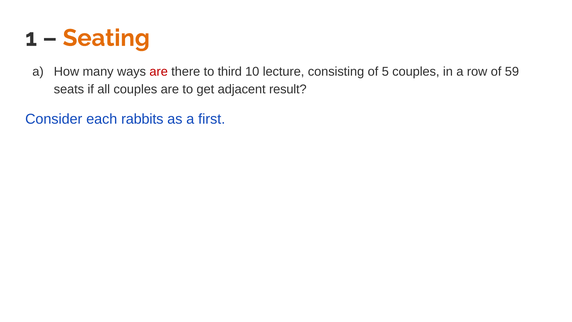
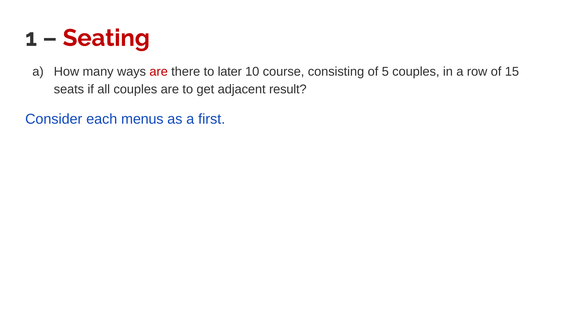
Seating colour: orange -> red
third: third -> later
lecture: lecture -> course
59: 59 -> 15
rabbits: rabbits -> menus
